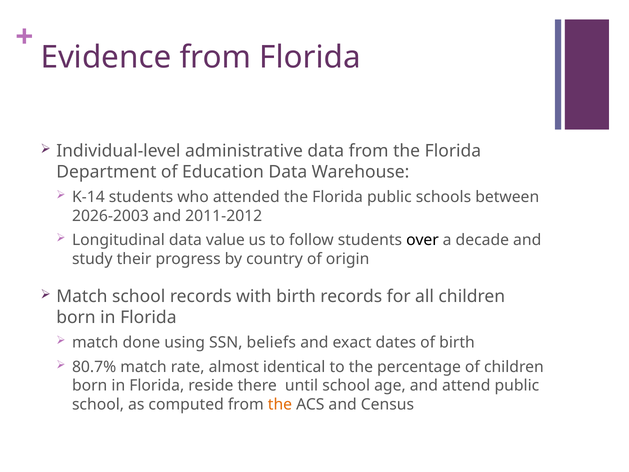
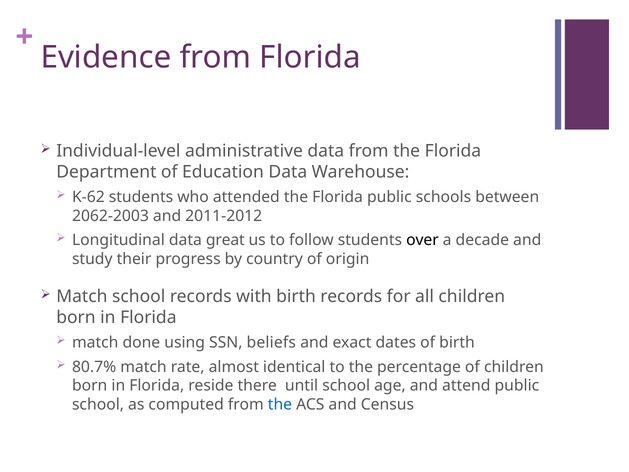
K-14: K-14 -> K-62
2026-2003: 2026-2003 -> 2062-2003
value: value -> great
the at (280, 404) colour: orange -> blue
